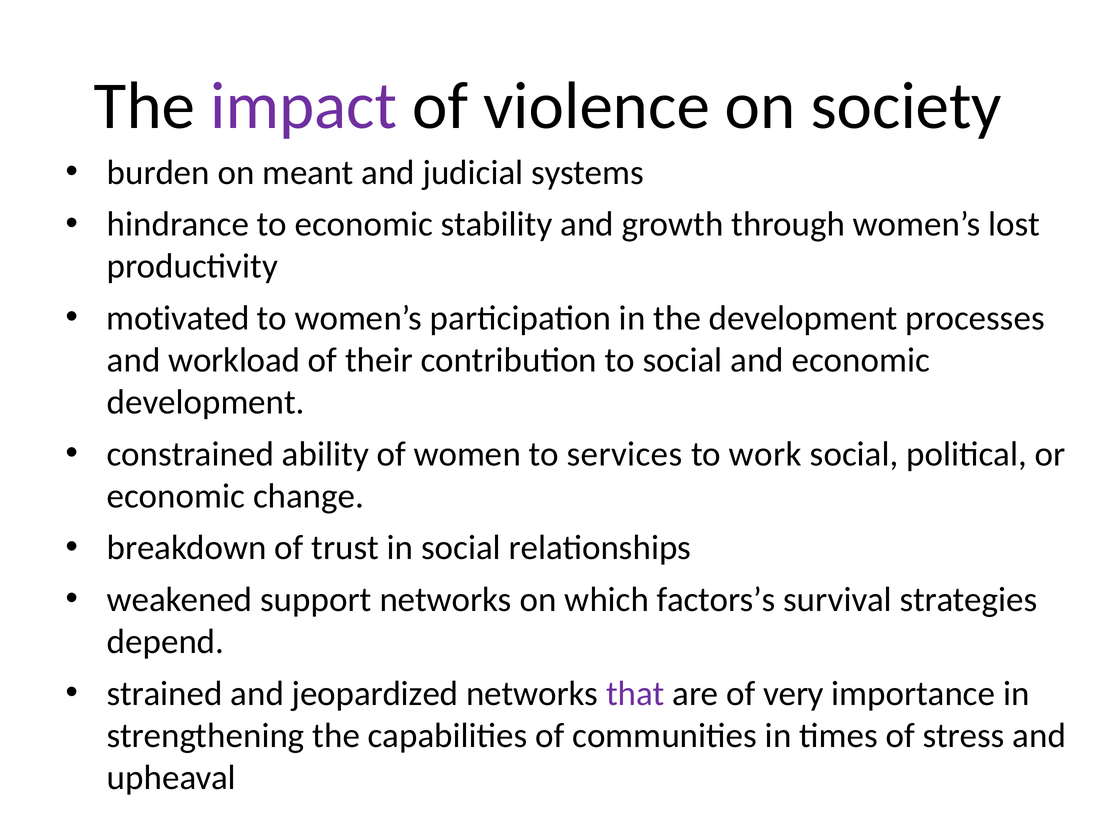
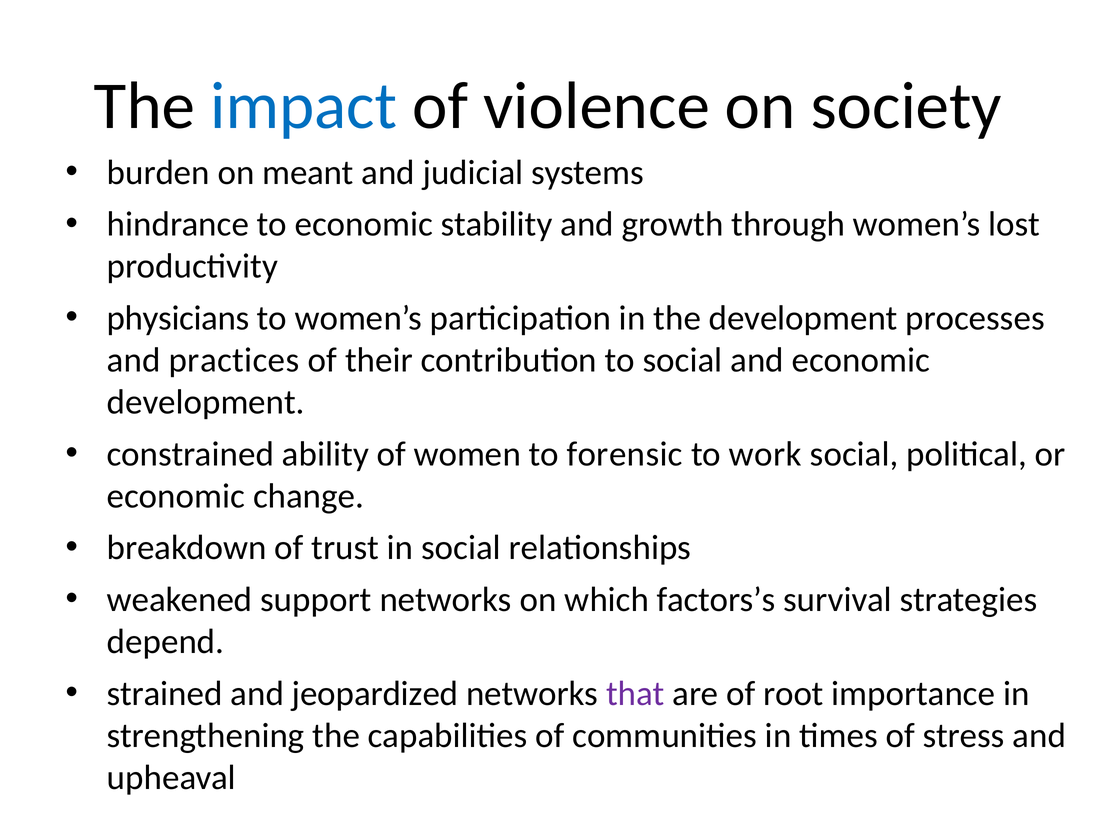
impact colour: purple -> blue
motivated: motivated -> physicians
workload: workload -> practices
services: services -> forensic
very: very -> root
